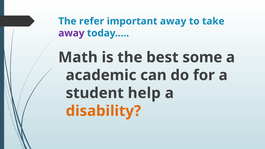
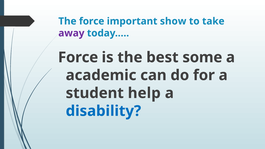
The refer: refer -> force
important away: away -> show
Math at (78, 57): Math -> Force
disability colour: orange -> blue
